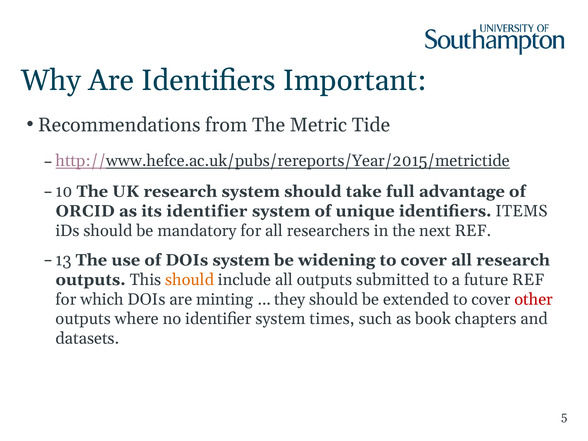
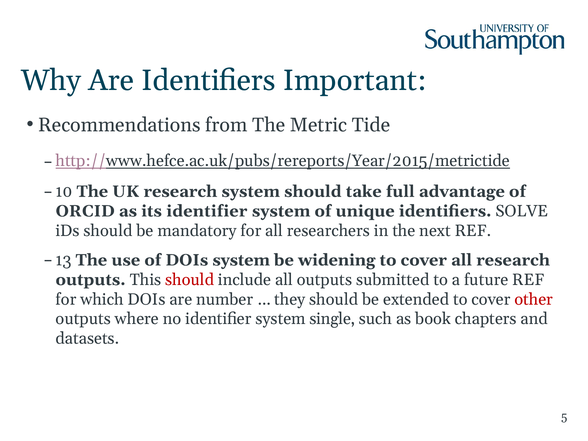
ITEMS: ITEMS -> SOLVE
should at (190, 280) colour: orange -> red
minting: minting -> number
times: times -> single
